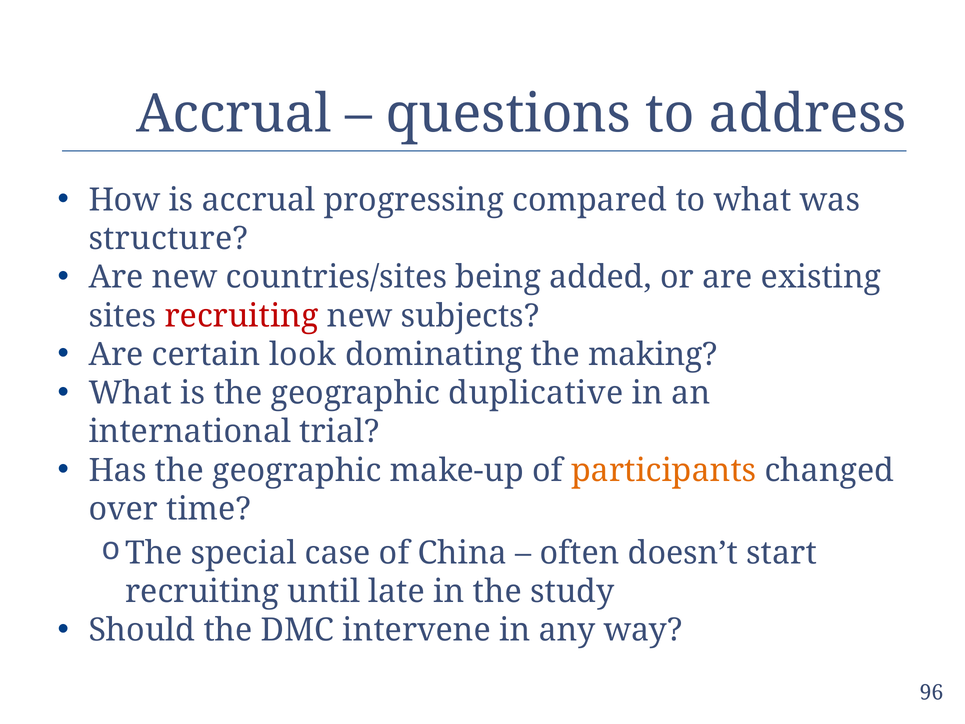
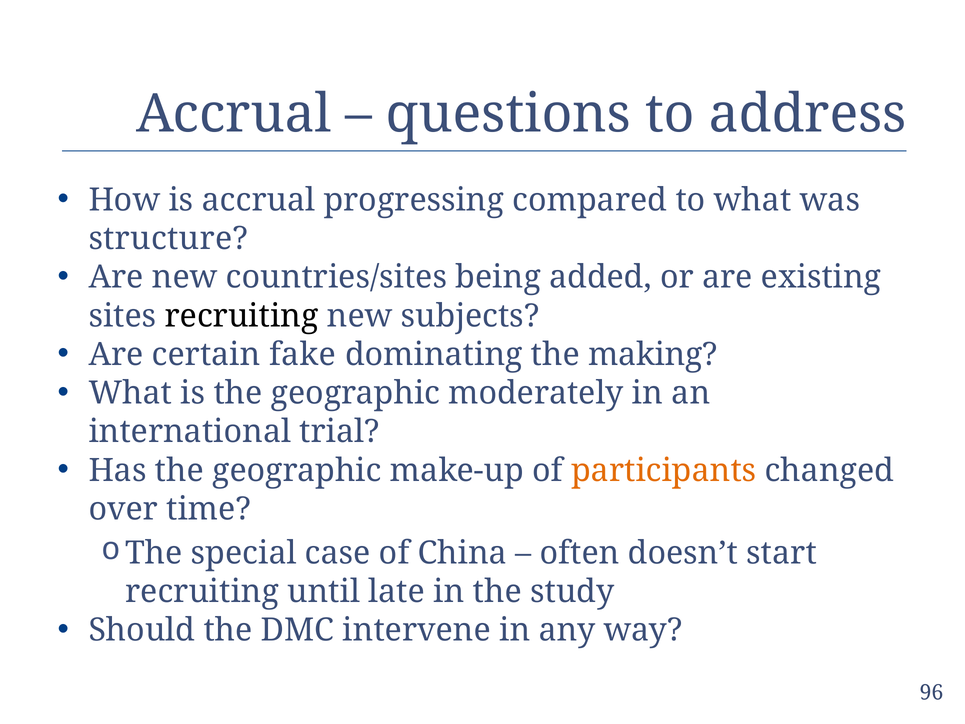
recruiting at (242, 316) colour: red -> black
look: look -> fake
duplicative: duplicative -> moderately
